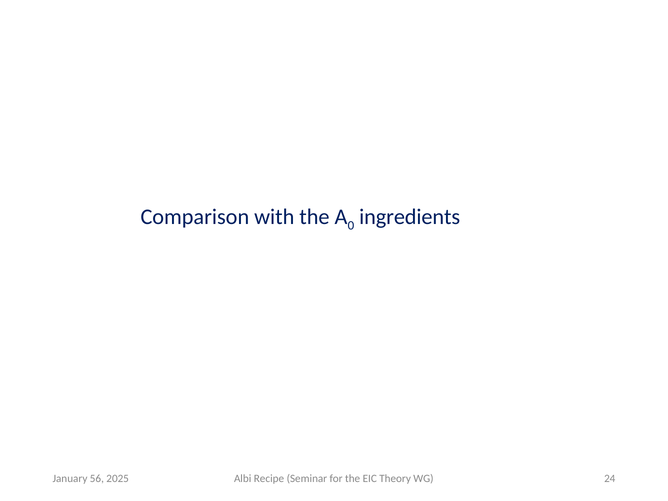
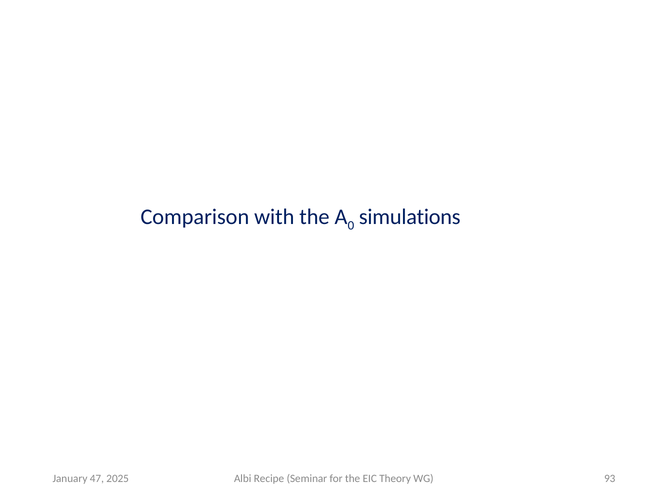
ingredients: ingredients -> simulations
24: 24 -> 93
56: 56 -> 47
